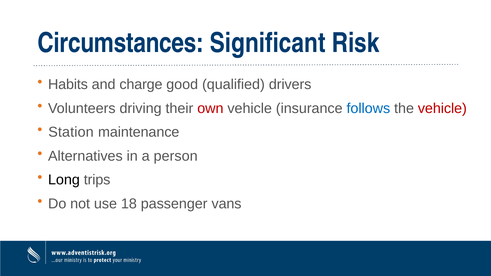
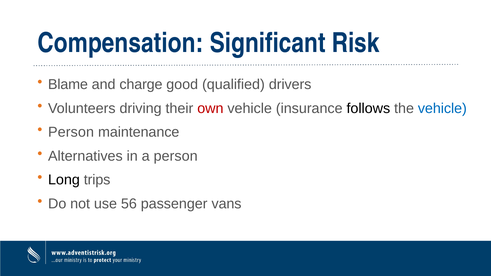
Circumstances: Circumstances -> Compensation
Habits: Habits -> Blame
follows colour: blue -> black
vehicle at (442, 108) colour: red -> blue
Station at (71, 132): Station -> Person
18: 18 -> 56
